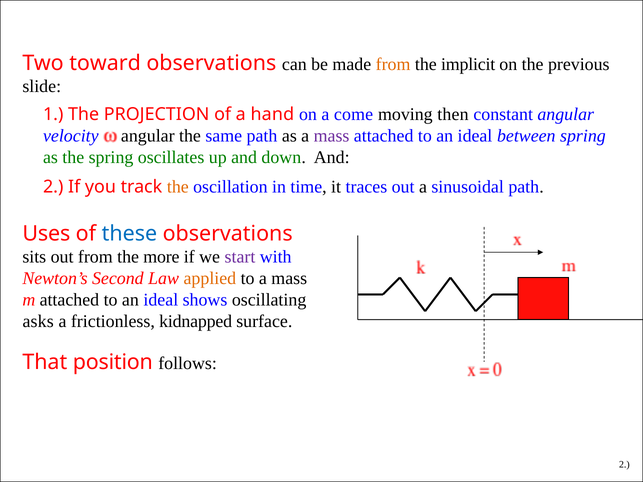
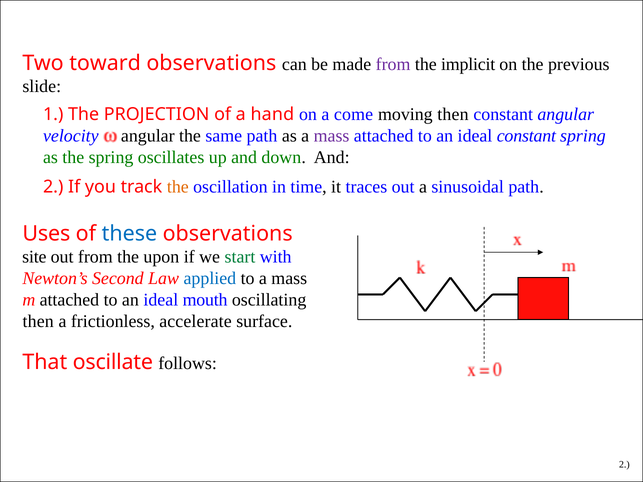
from at (393, 64) colour: orange -> purple
ideal between: between -> constant
sits: sits -> site
more: more -> upon
start colour: purple -> green
applied colour: orange -> blue
shows: shows -> mouth
asks at (38, 321): asks -> then
kidnapped: kidnapped -> accelerate
position: position -> oscillate
